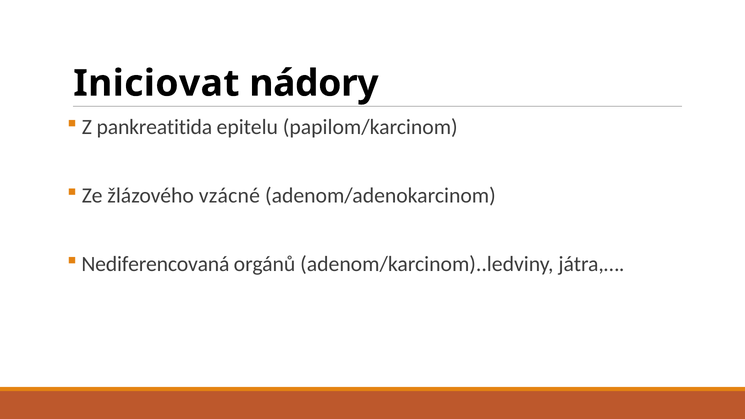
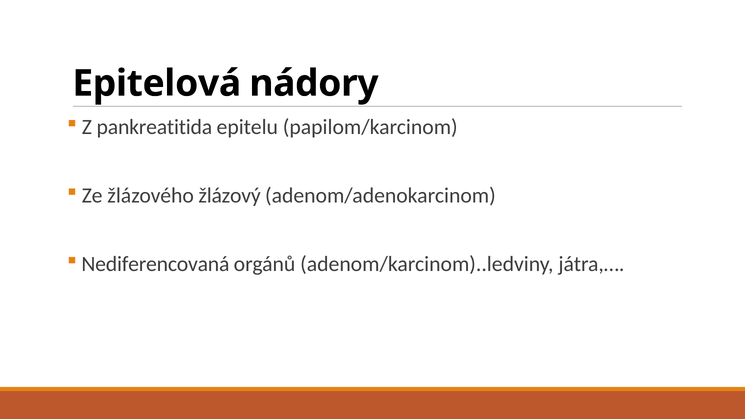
Iniciovat: Iniciovat -> Epitelová
vzácné: vzácné -> žlázový
